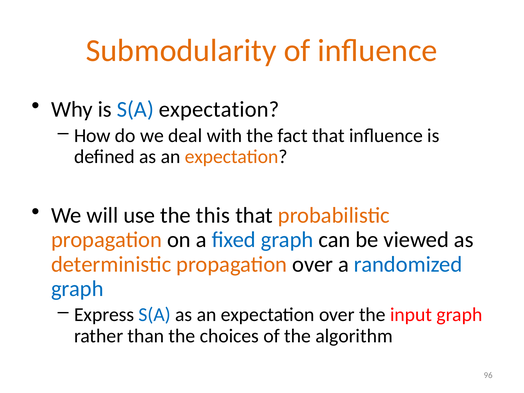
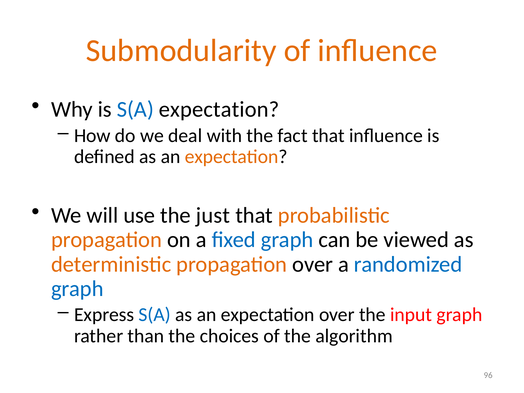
this: this -> just
